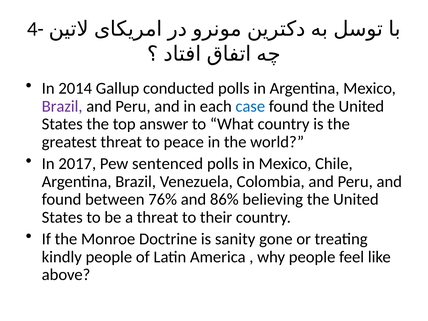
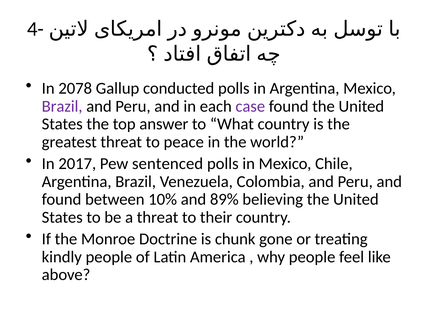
2014: 2014 -> 2078
case colour: blue -> purple
76%: 76% -> 10%
86%: 86% -> 89%
sanity: sanity -> chunk
